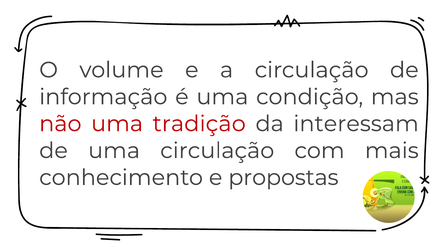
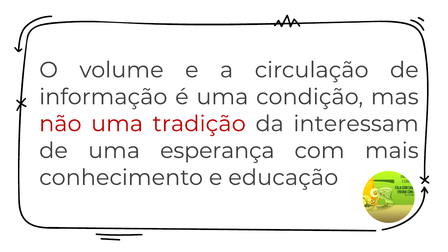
uma circulação: circulação -> esperança
propostas: propostas -> educação
